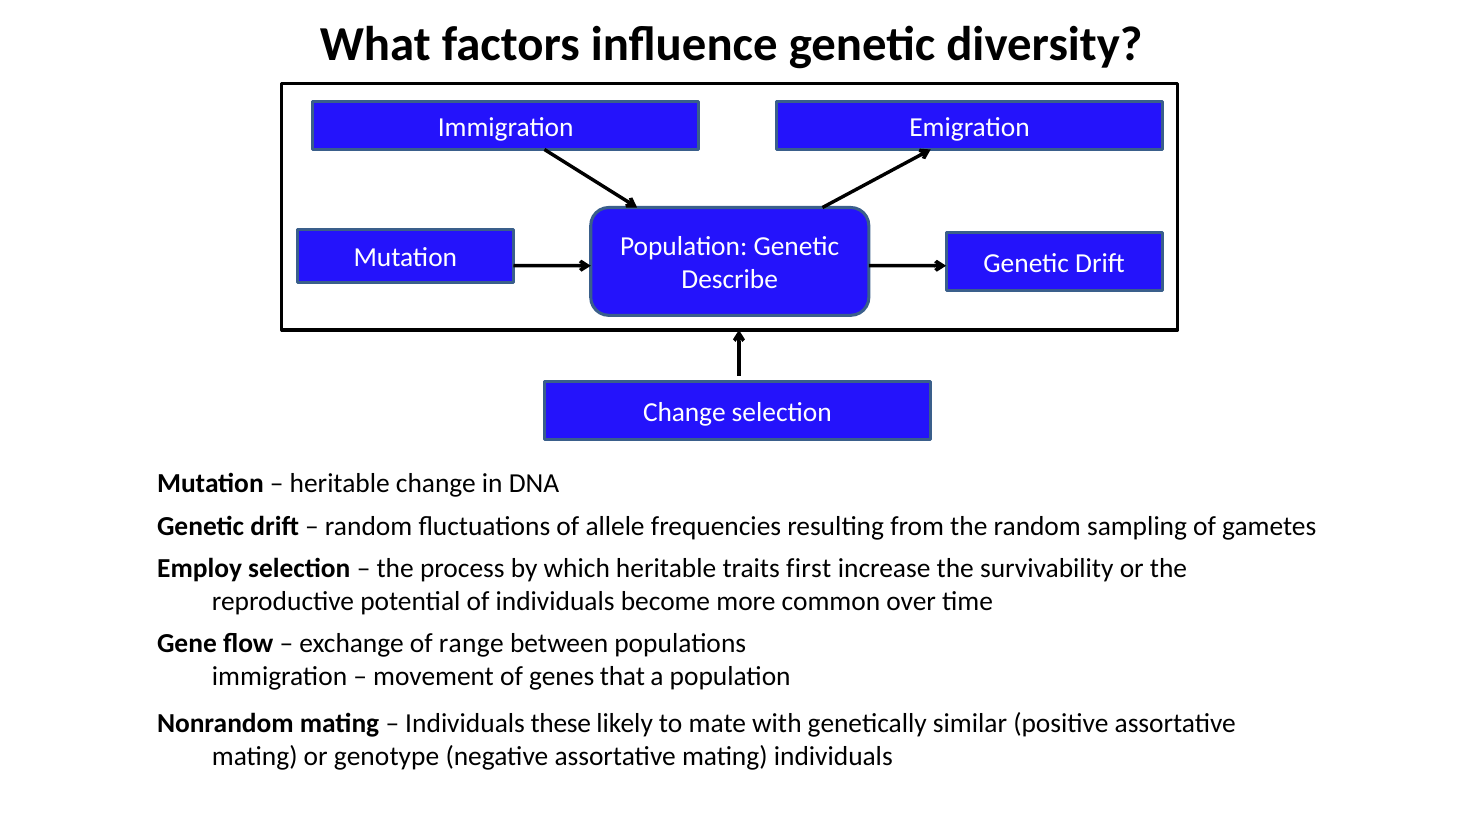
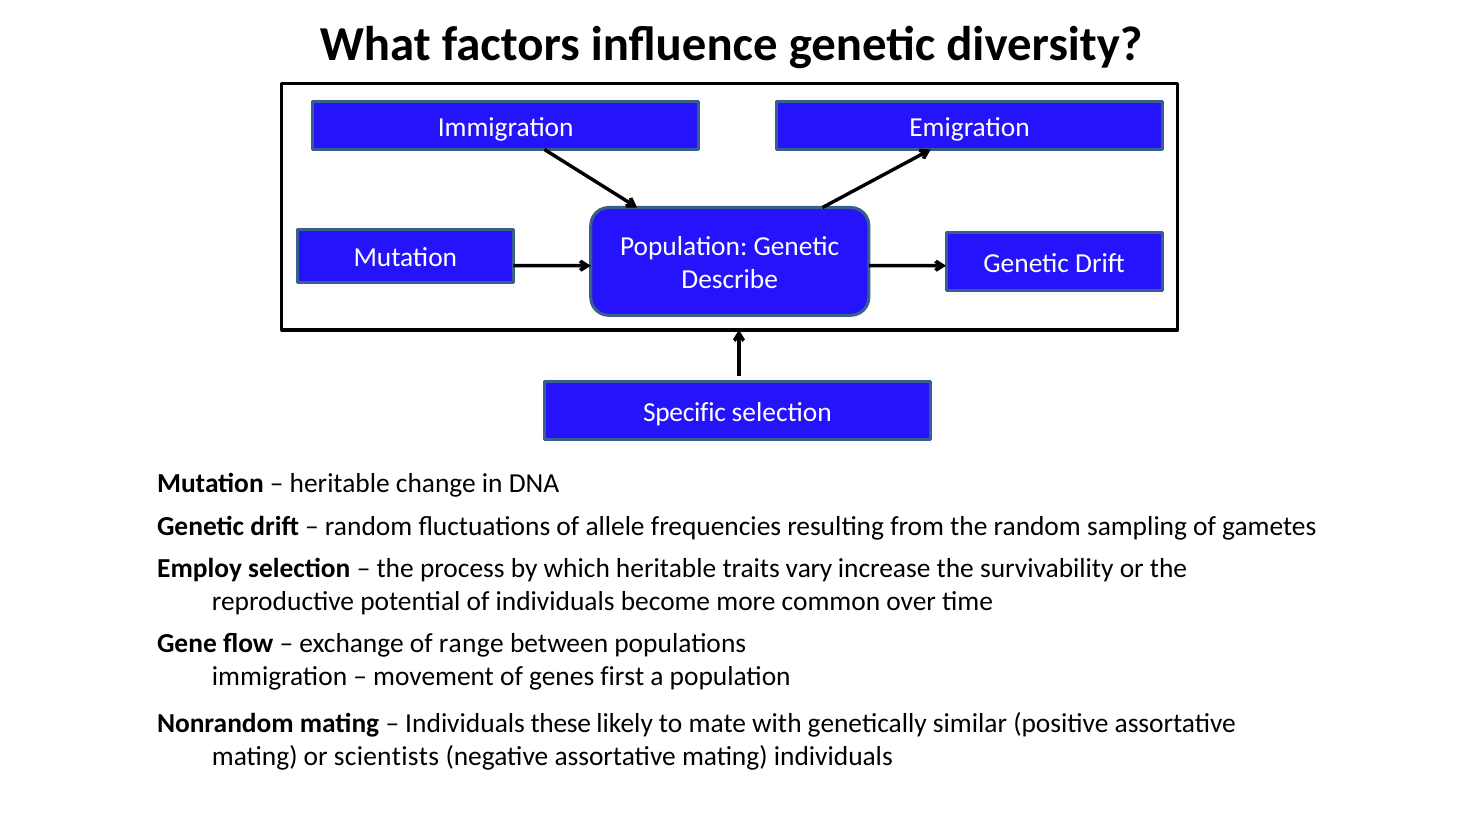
Change at (684, 413): Change -> Specific
first: first -> vary
that: that -> first
genotype: genotype -> scientists
